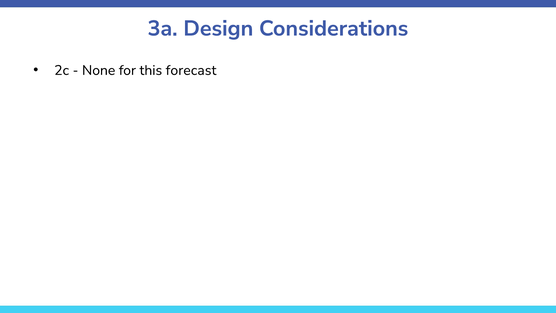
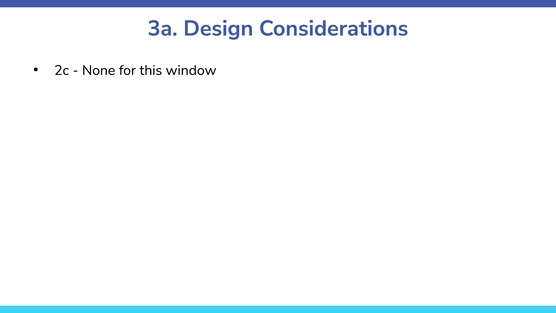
forecast: forecast -> window
